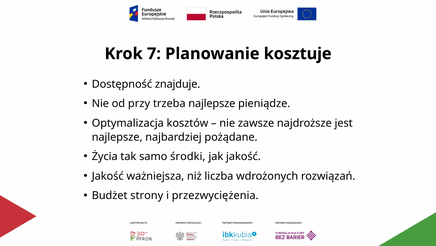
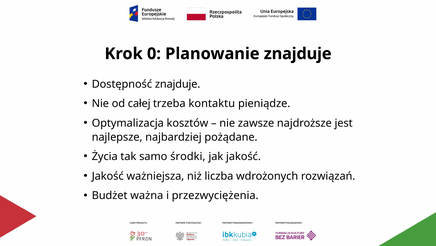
7: 7 -> 0
Planowanie kosztuje: kosztuje -> znajduje
przy: przy -> całej
trzeba najlepsze: najlepsze -> kontaktu
strony: strony -> ważna
